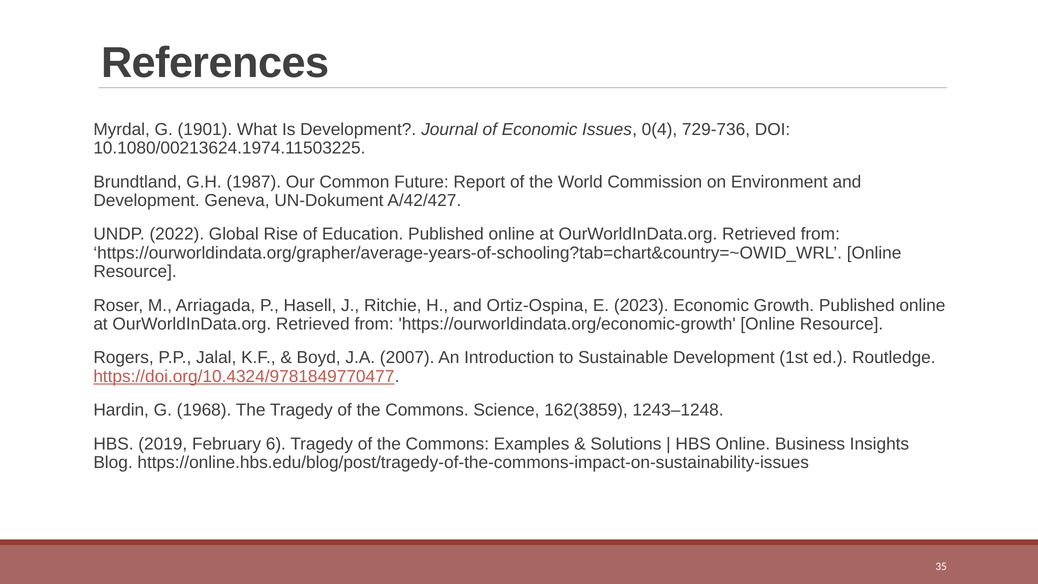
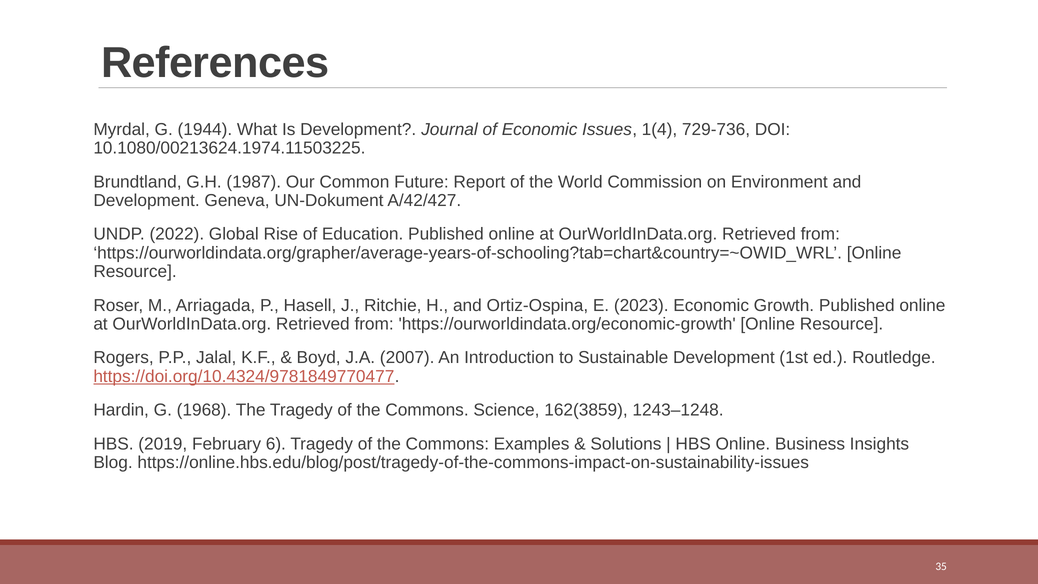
1901: 1901 -> 1944
0(4: 0(4 -> 1(4
